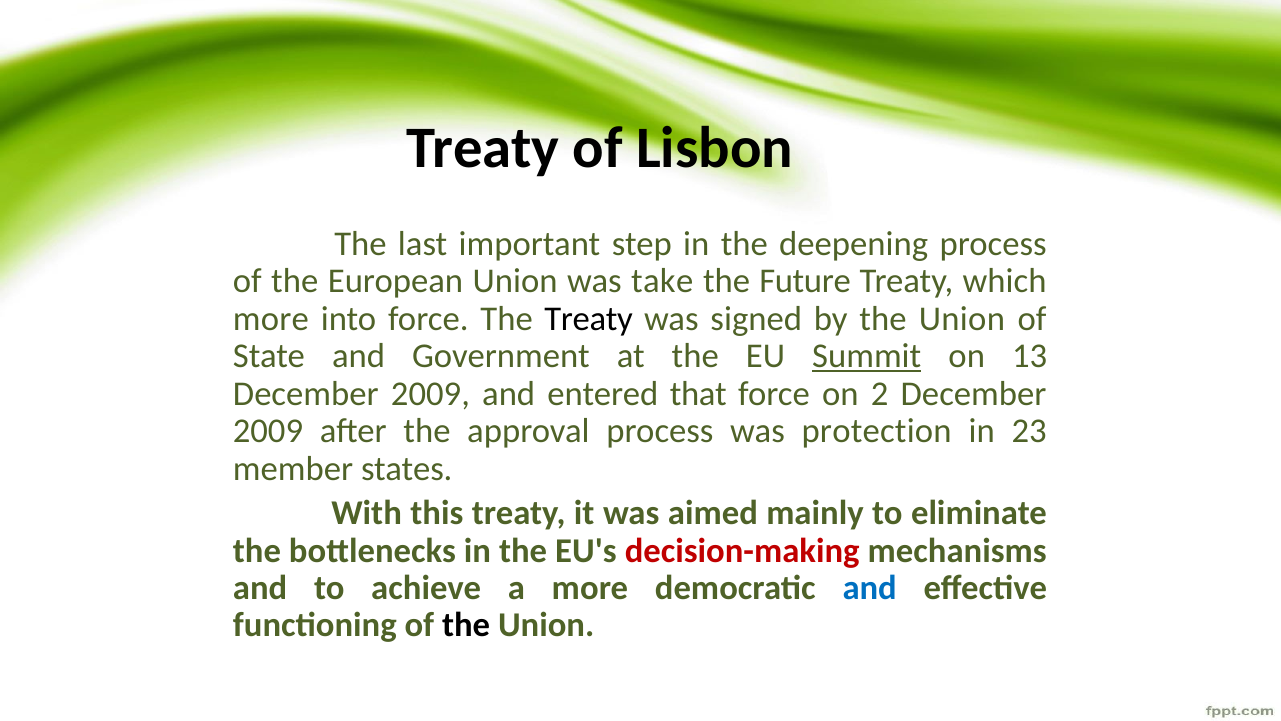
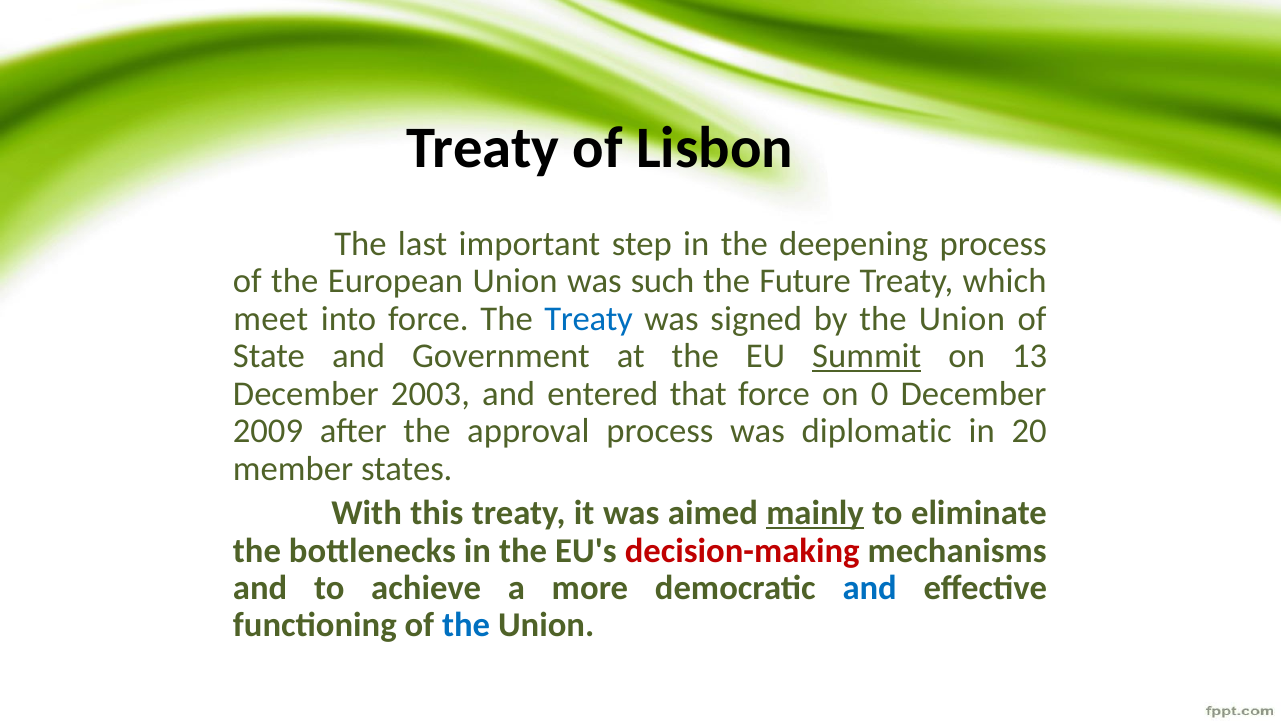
take: take -> such
more at (271, 319): more -> meet
Treaty at (589, 319) colour: black -> blue
2009 at (430, 394): 2009 -> 2003
2: 2 -> 0
protection: protection -> diplomatic
23: 23 -> 20
mainly underline: none -> present
the at (466, 625) colour: black -> blue
